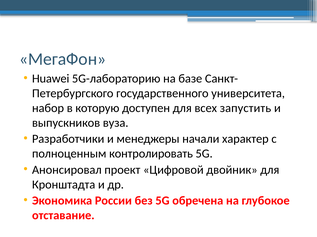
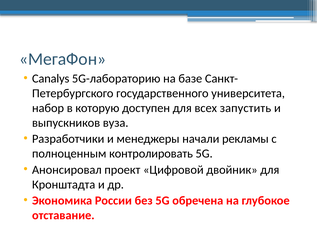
Huawei: Huawei -> Canalys
характер: характер -> рекламы
